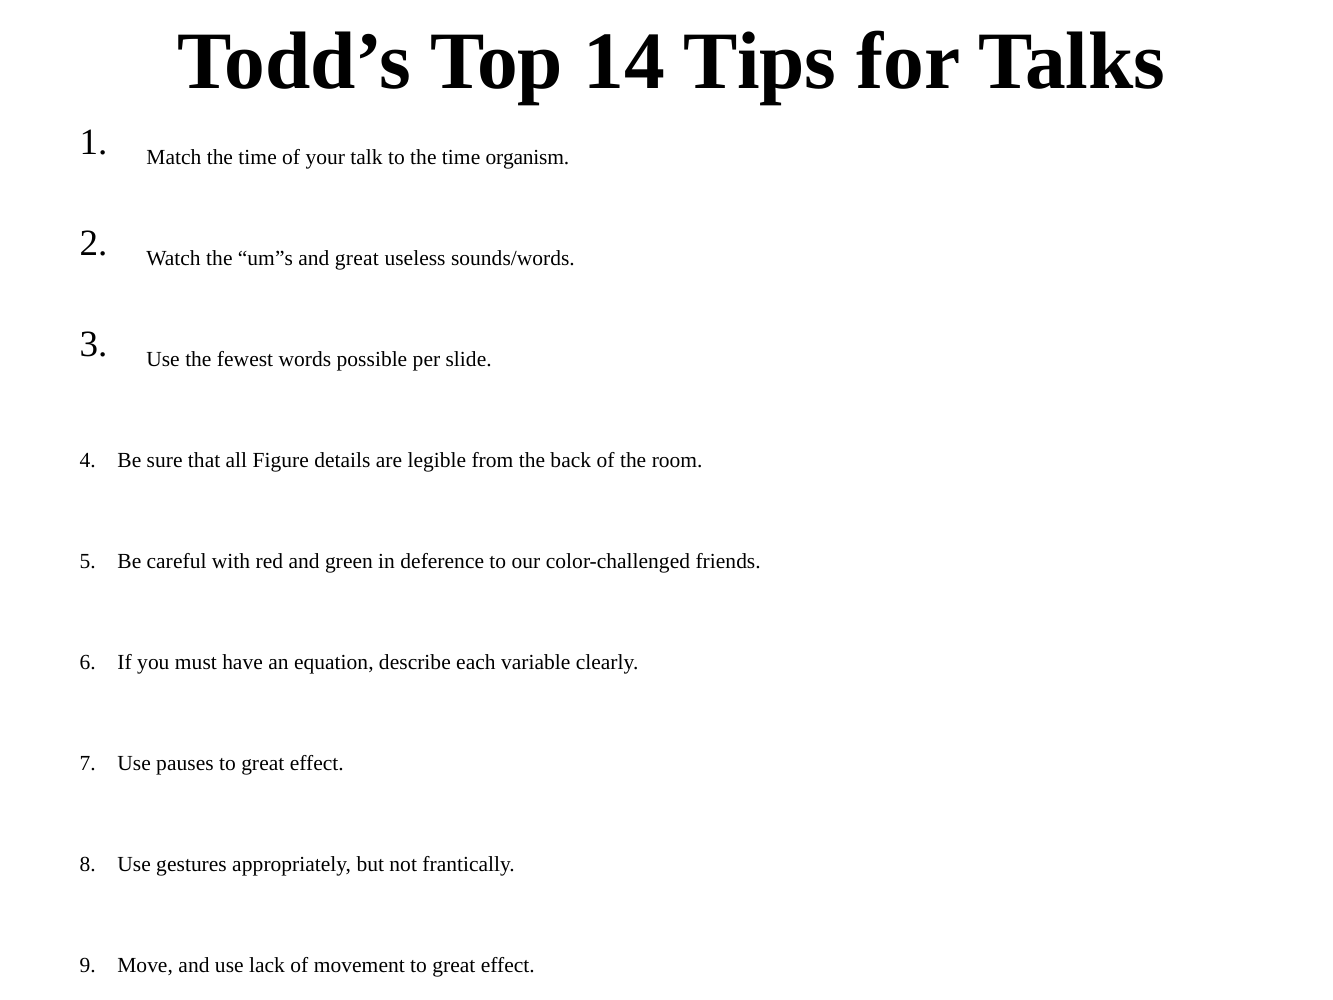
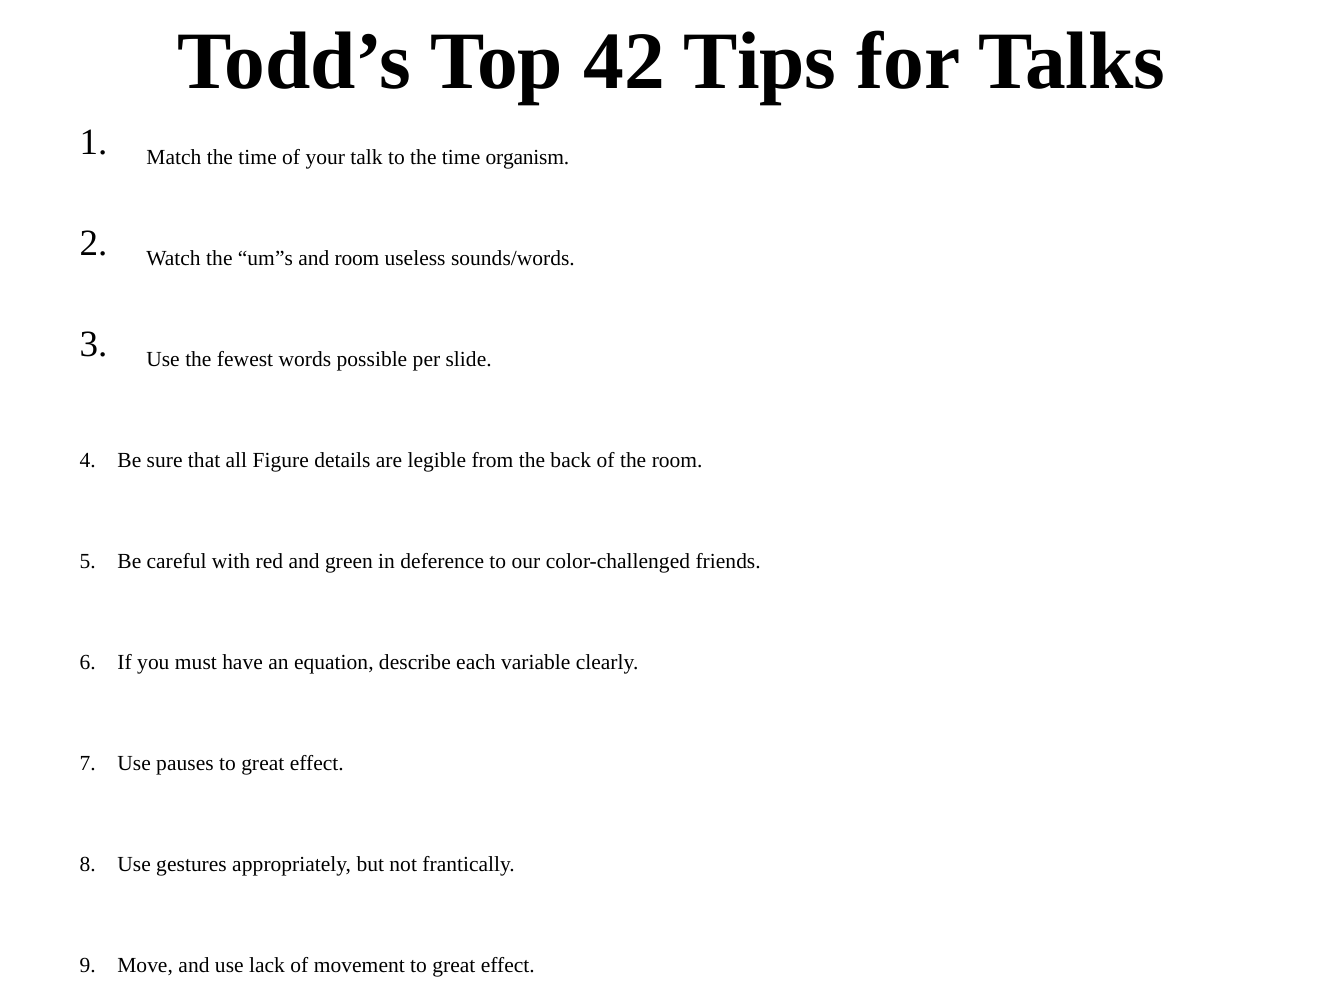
14: 14 -> 42
and great: great -> room
